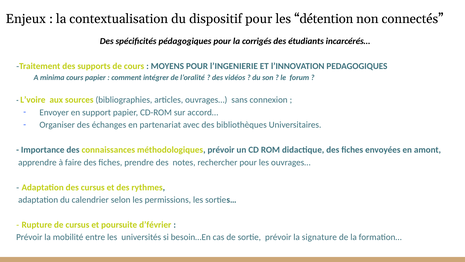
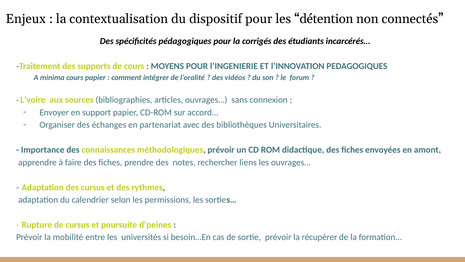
rechercher pour: pour -> liens
d’février: d’février -> d’peines
signature: signature -> récupérer
